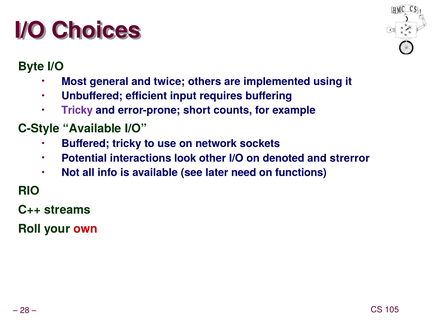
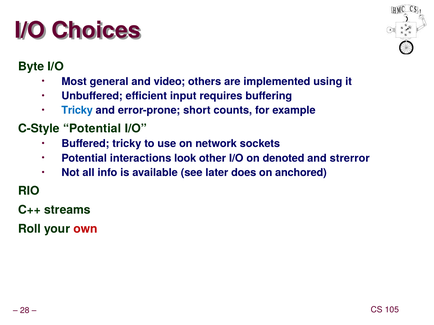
twice: twice -> video
Tricky at (77, 110) colour: purple -> blue
C-Style Available: Available -> Potential
need: need -> does
functions: functions -> anchored
